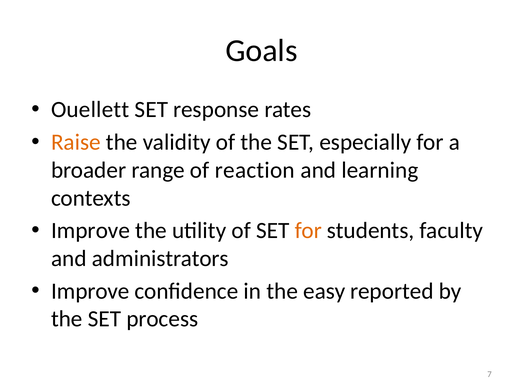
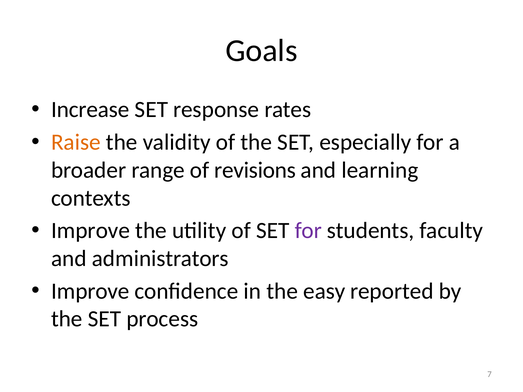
Ouellett: Ouellett -> Increase
reaction: reaction -> revisions
for at (308, 231) colour: orange -> purple
